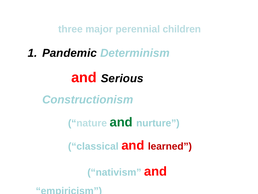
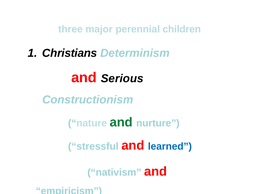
Pandemic: Pandemic -> Christians
classical: classical -> stressful
learned colour: red -> blue
